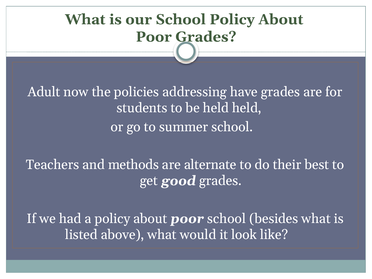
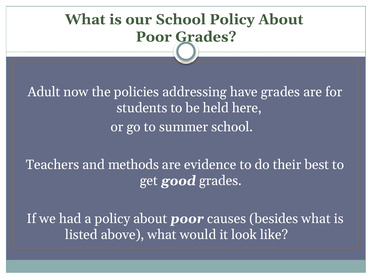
held held: held -> here
alternate: alternate -> evidence
poor school: school -> causes
